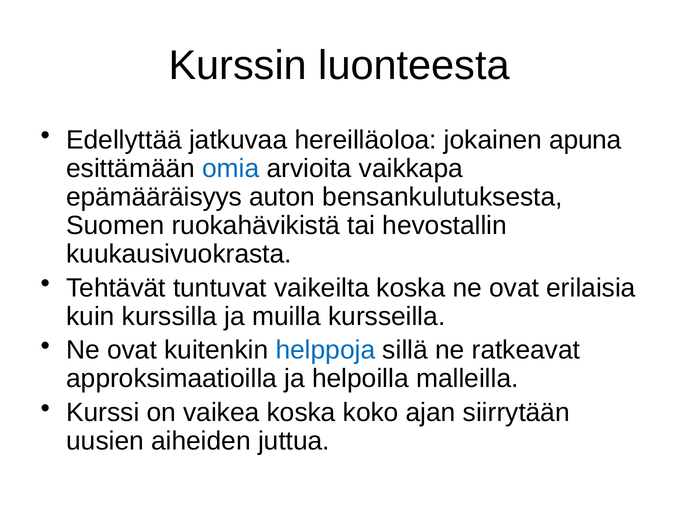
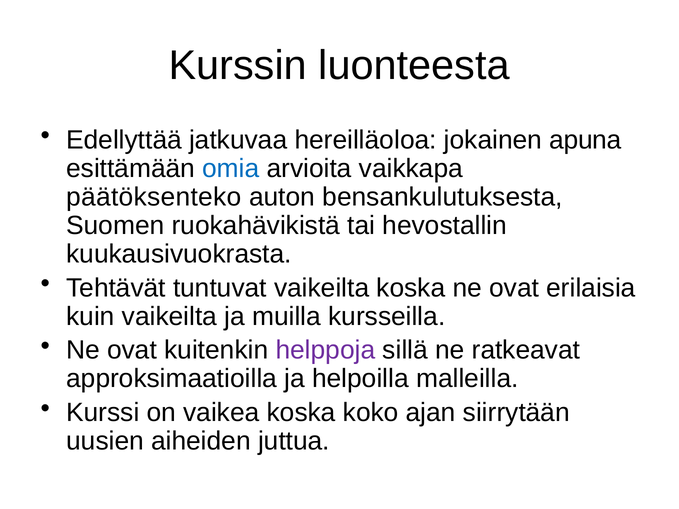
epämääräisyys: epämääräisyys -> päätöksenteko
kuin kurssilla: kurssilla -> vaikeilta
helppoja colour: blue -> purple
